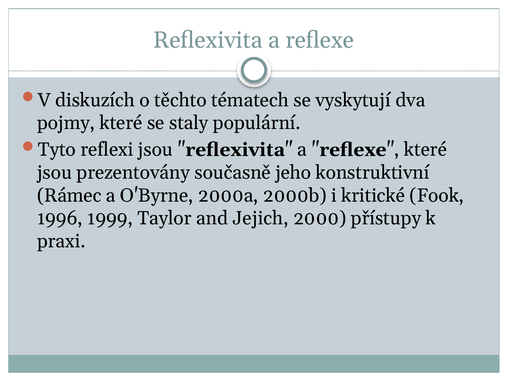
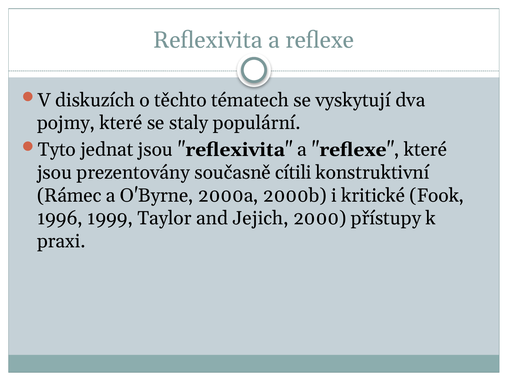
reflexi: reflexi -> jednat
jeho: jeho -> cítili
